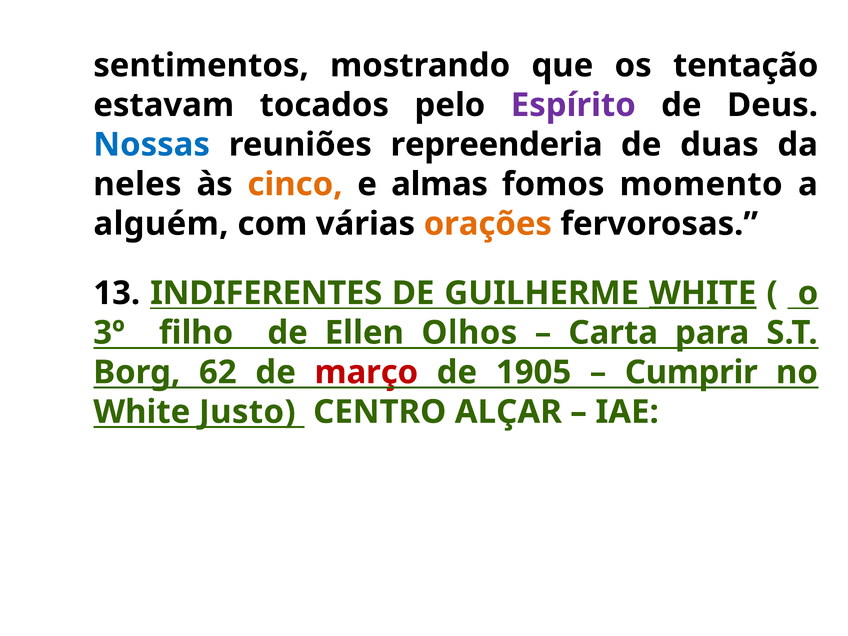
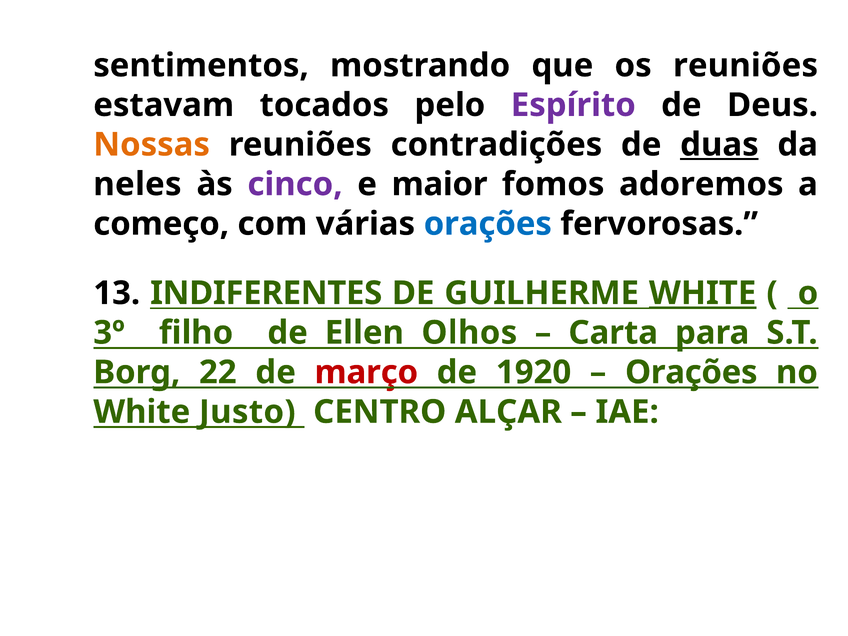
os tentação: tentação -> reuniões
Nossas colour: blue -> orange
repreenderia: repreenderia -> contradições
duas underline: none -> present
cinco colour: orange -> purple
almas: almas -> maior
momento: momento -> adoremos
alguém: alguém -> começo
orações at (488, 224) colour: orange -> blue
62: 62 -> 22
1905: 1905 -> 1920
Cumprir at (691, 372): Cumprir -> Orações
